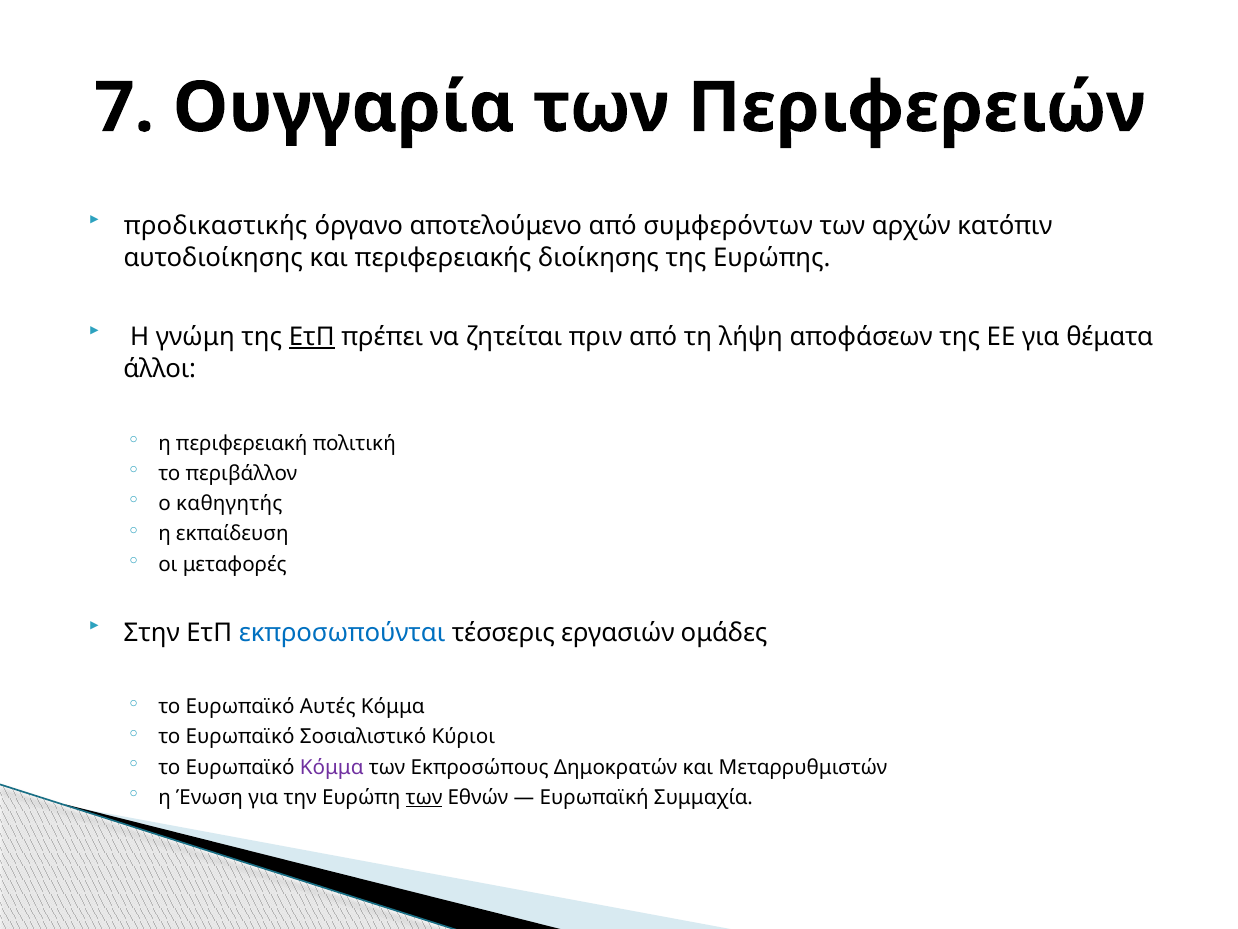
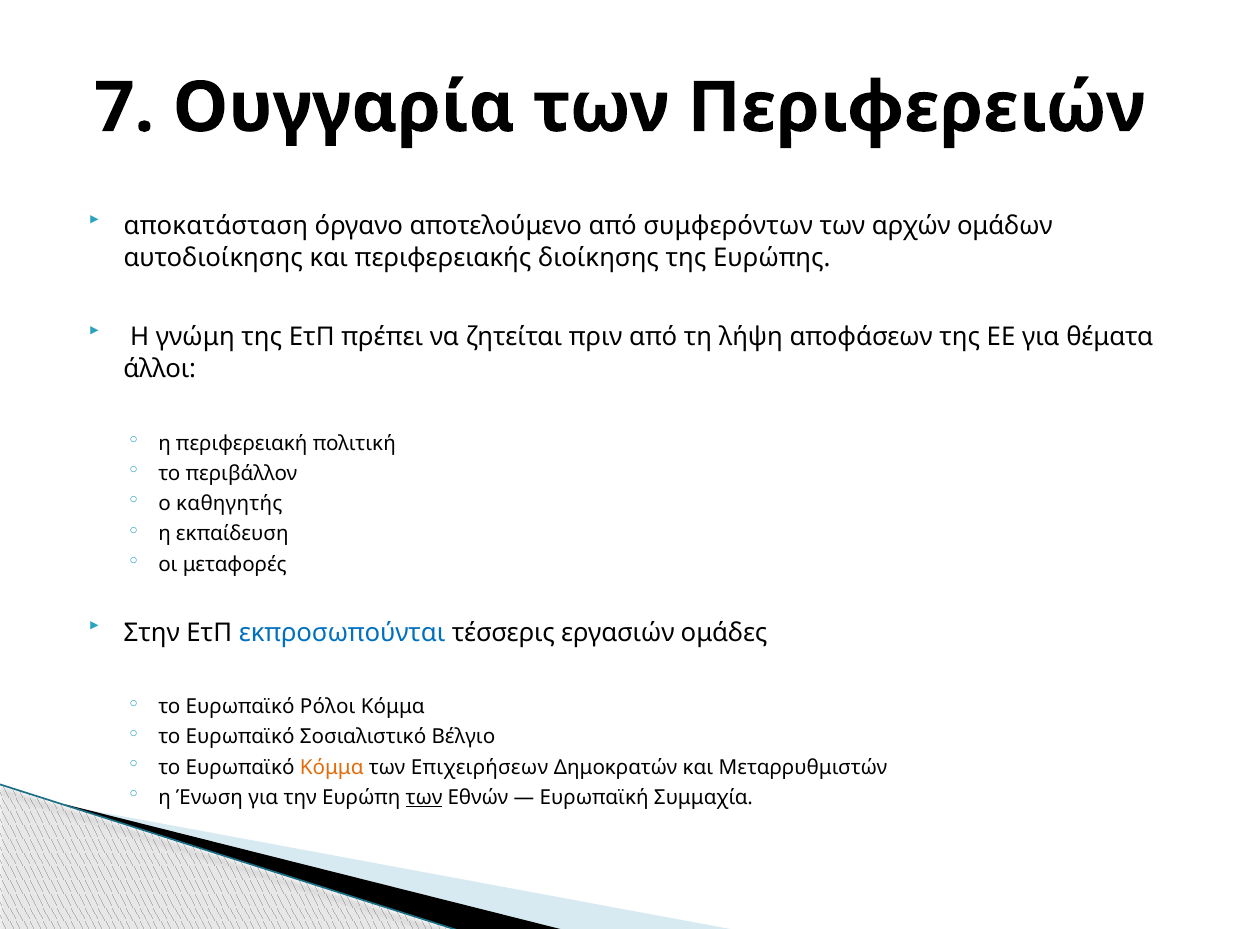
προδικαστικής: προδικαστικής -> αποκατάσταση
κατόπιν: κατόπιν -> ομάδων
ΕτΠ at (312, 337) underline: present -> none
Αυτές: Αυτές -> Ρόλοι
Κύριοι: Κύριοι -> Βέλγιο
Κόμμα at (332, 767) colour: purple -> orange
Εκπροσώπους: Εκπροσώπους -> Επιχειρήσεων
